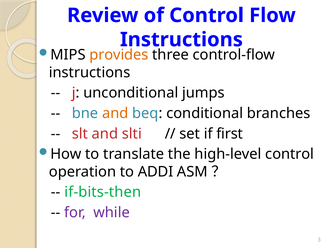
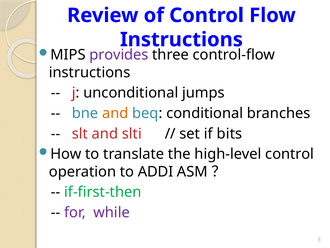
provides colour: orange -> purple
first: first -> bits
if-bits-then: if-bits-then -> if-first-then
